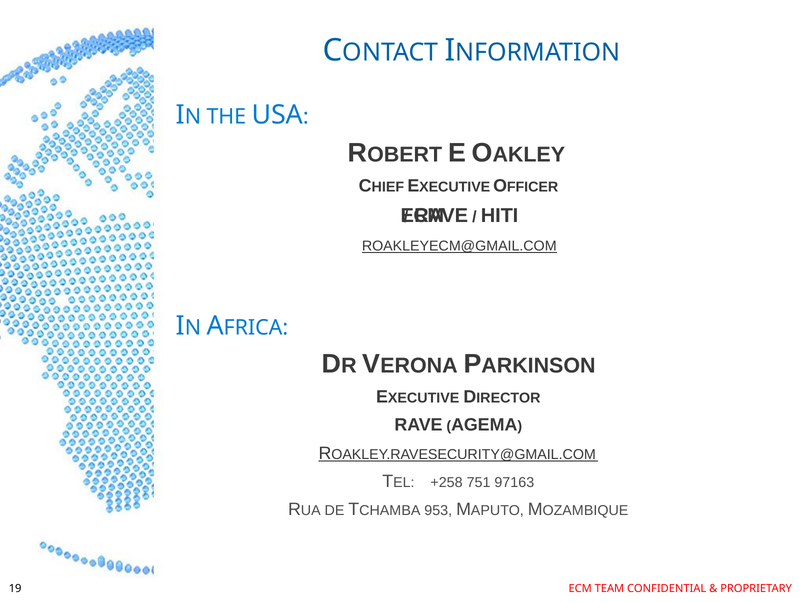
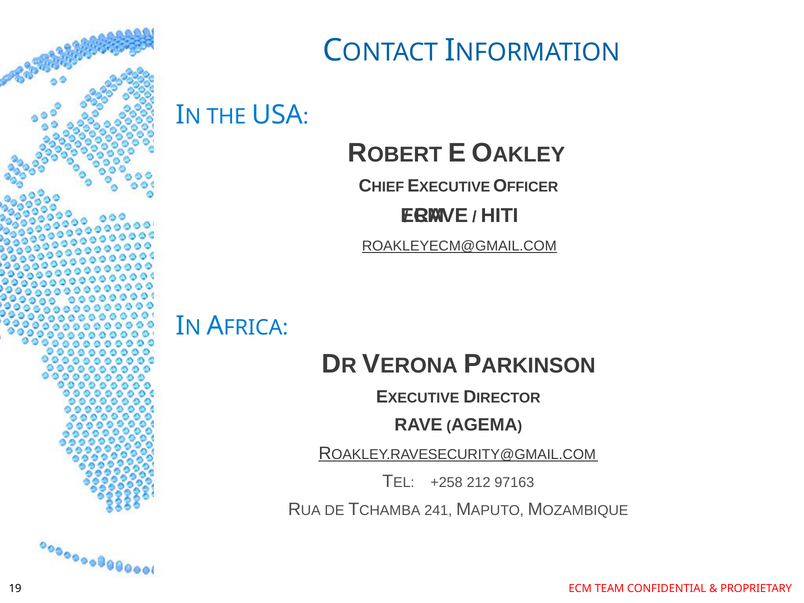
751: 751 -> 212
953: 953 -> 241
